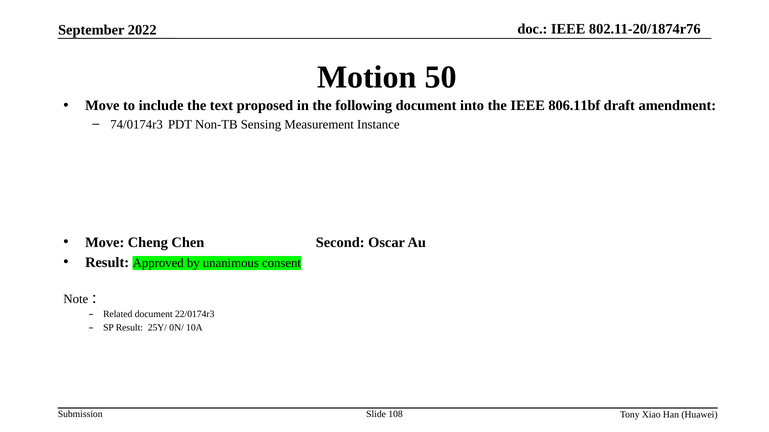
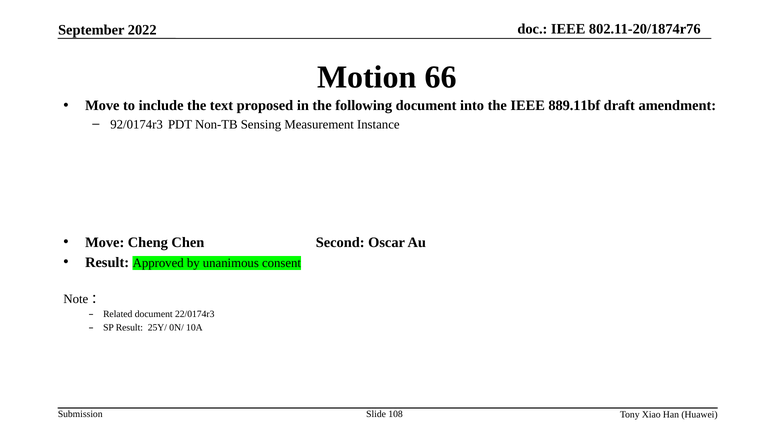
50: 50 -> 66
806.11bf: 806.11bf -> 889.11bf
74/0174r3: 74/0174r3 -> 92/0174r3
